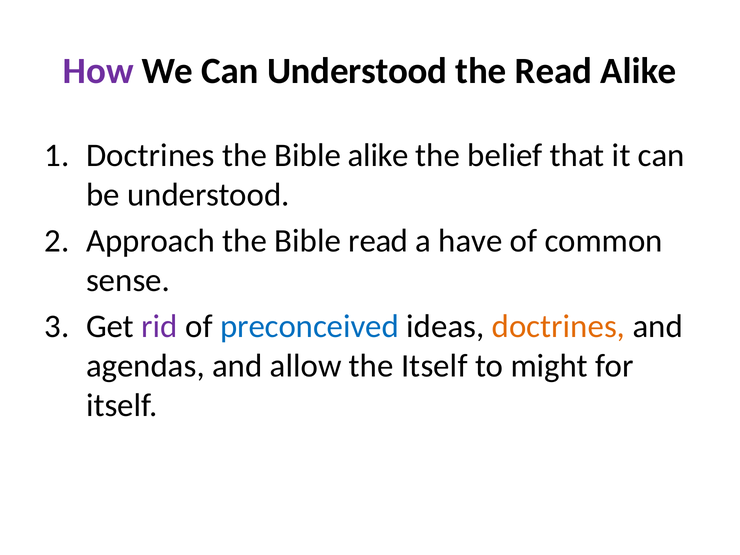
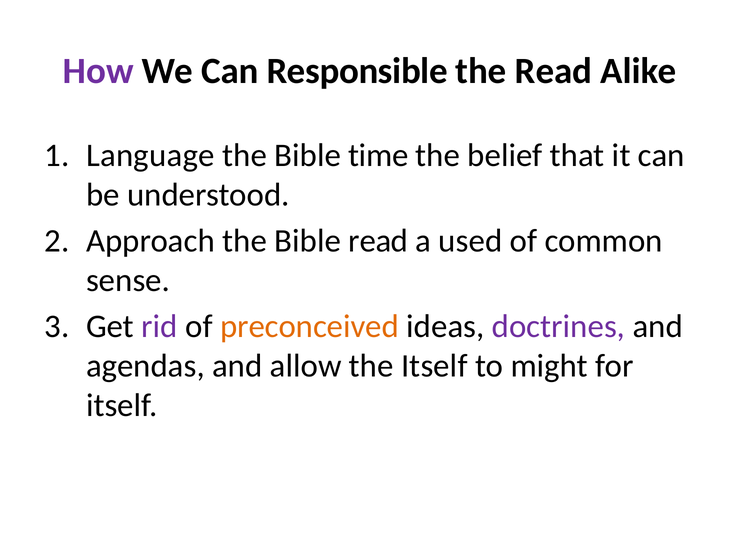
Can Understood: Understood -> Responsible
Doctrines at (150, 155): Doctrines -> Language
Bible alike: alike -> time
have: have -> used
preconceived colour: blue -> orange
doctrines at (558, 326) colour: orange -> purple
